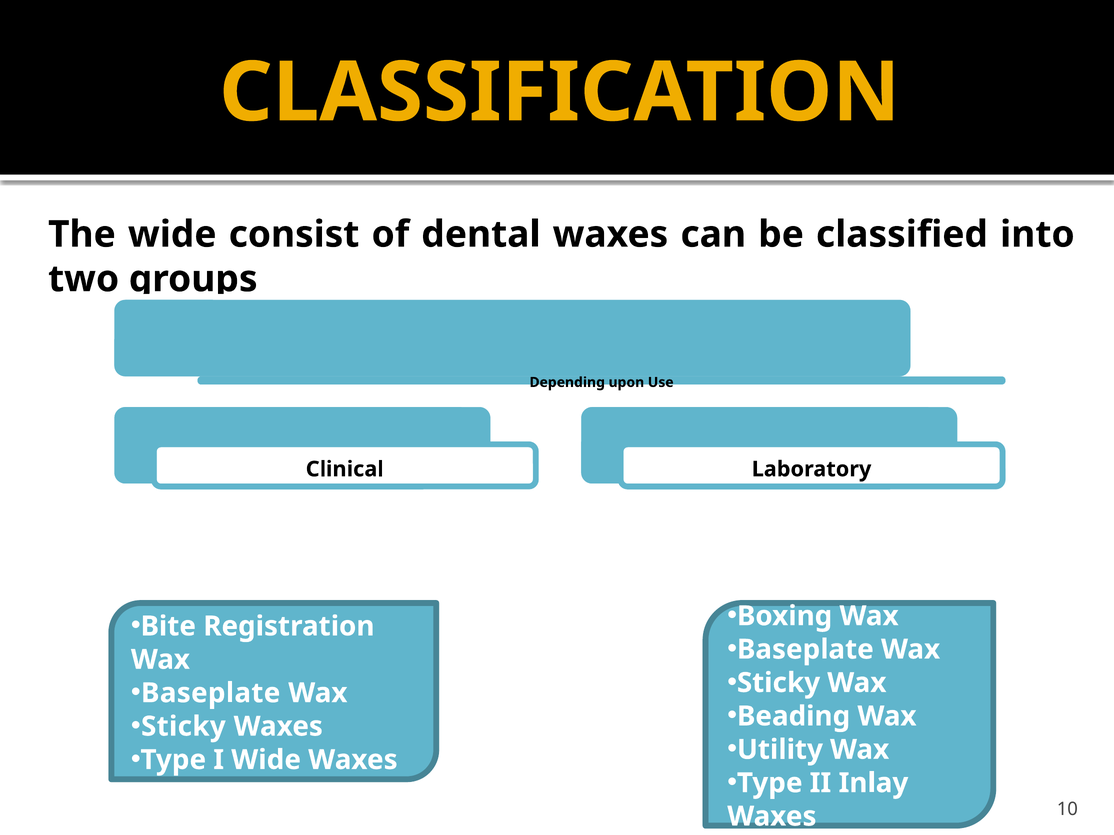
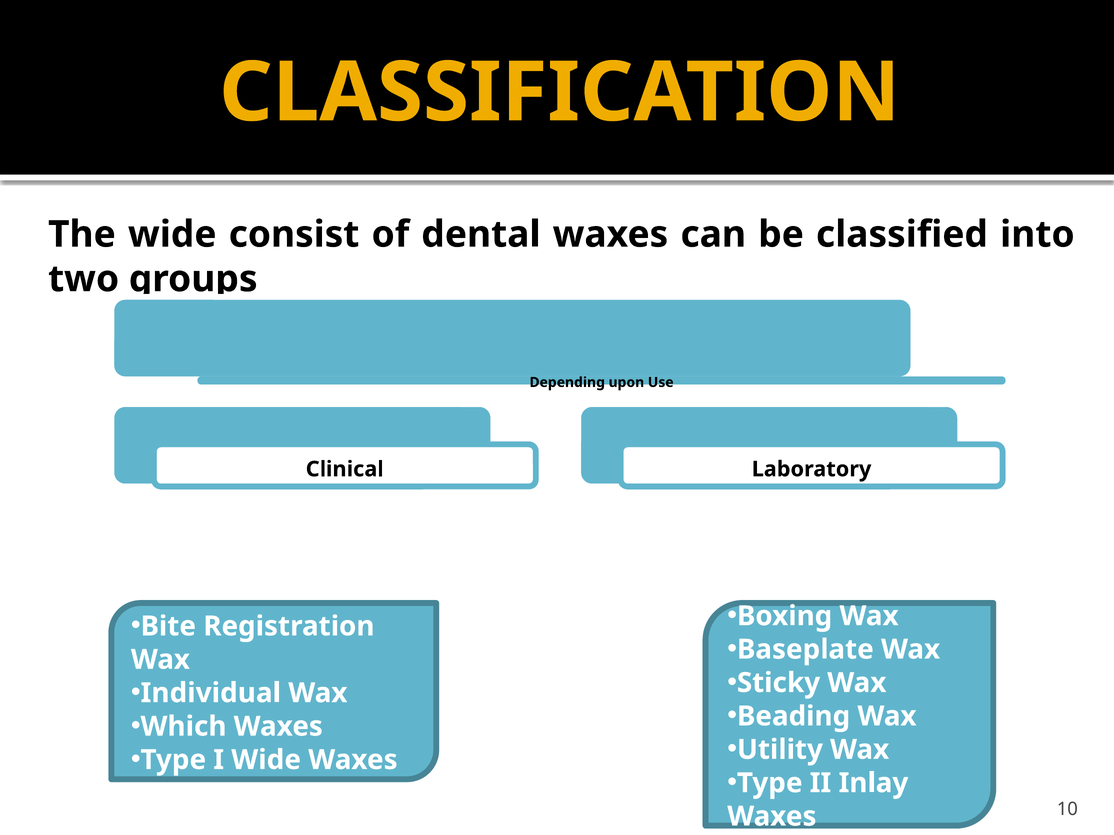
Baseplate at (211, 693): Baseplate -> Individual
Sticky at (183, 727): Sticky -> Which
